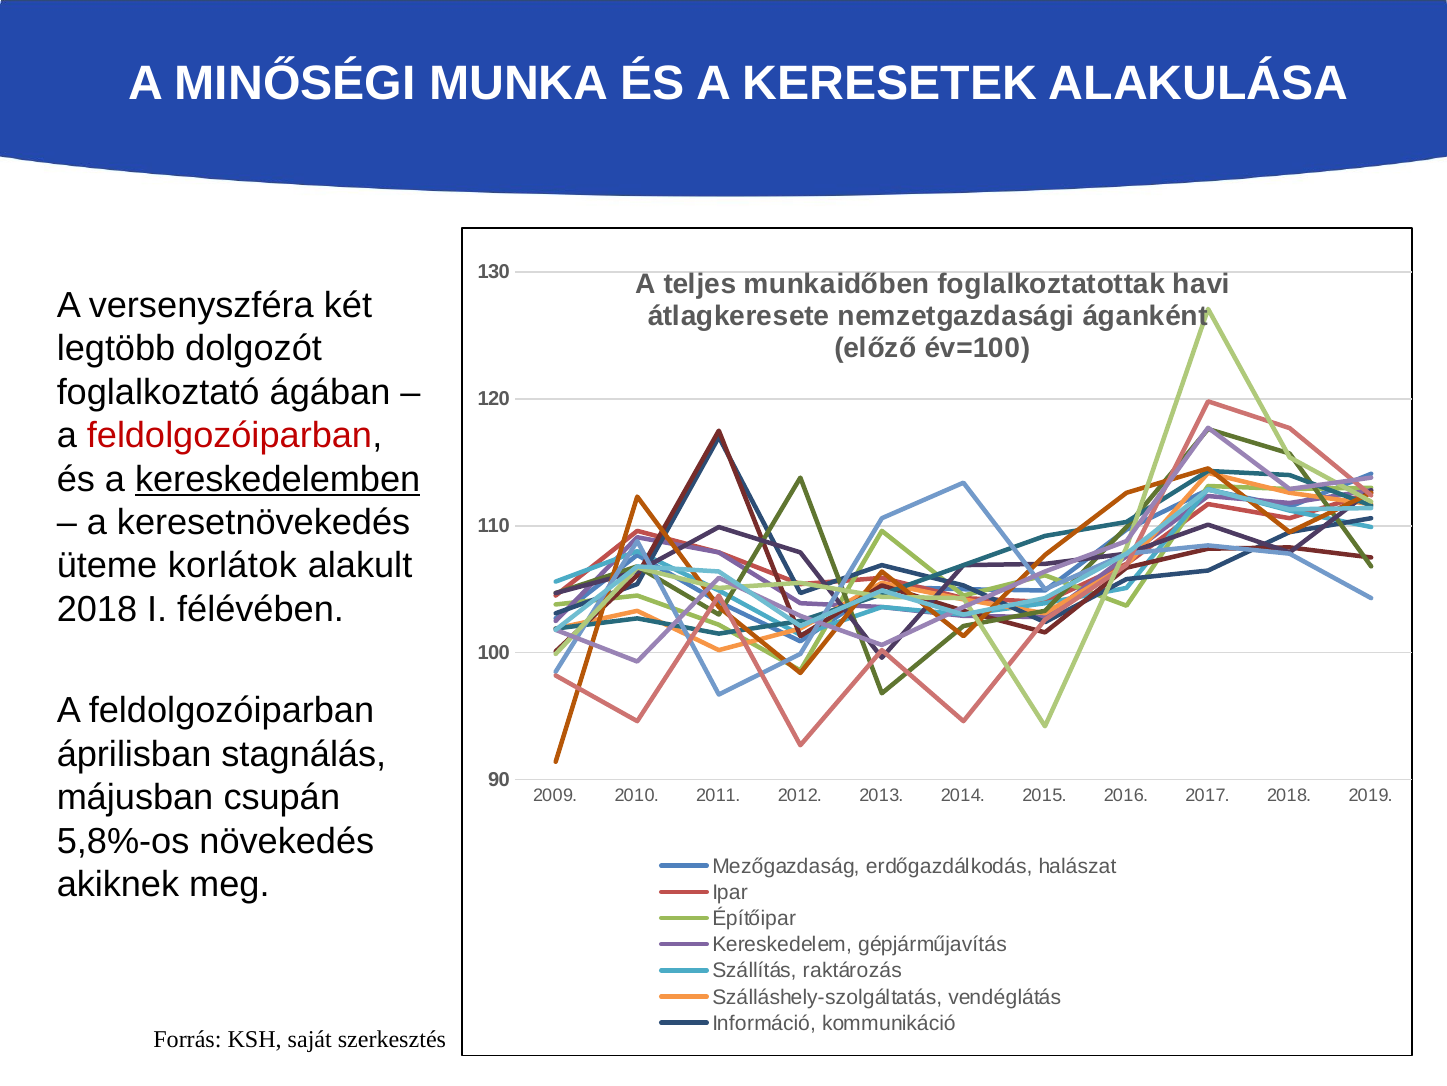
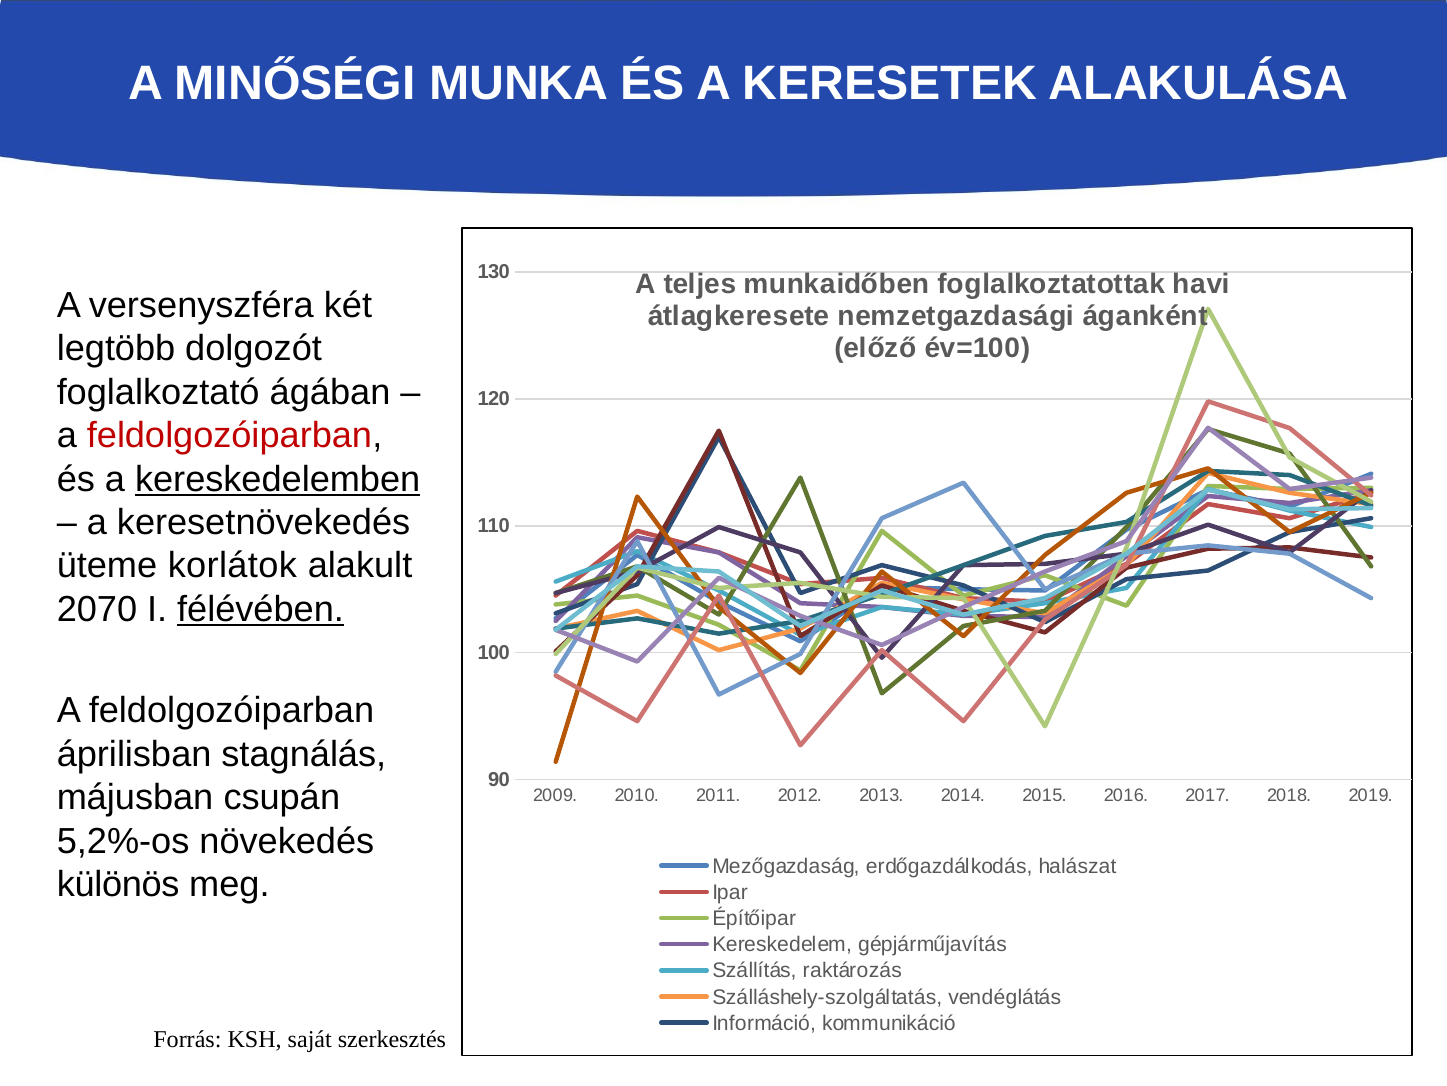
2018 at (97, 609): 2018 -> 2070
félévében underline: none -> present
5,8%-os: 5,8%-os -> 5,2%-os
akiknek: akiknek -> különös
